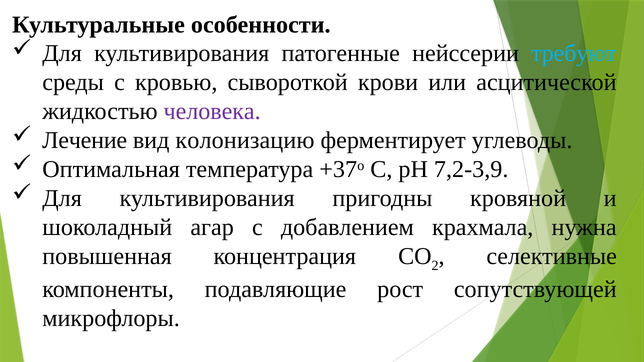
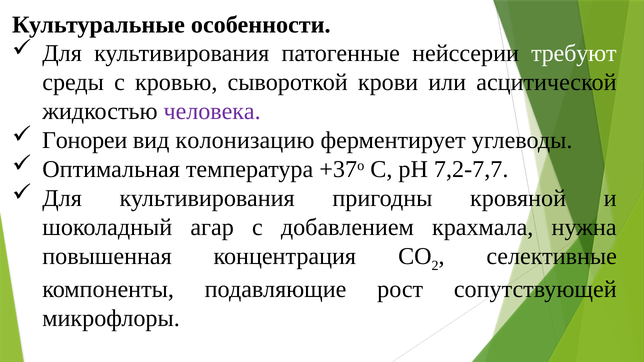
требуют colour: light blue -> white
Лечение: Лечение -> Гонореи
7,2-3,9: 7,2-3,9 -> 7,2-7,7
